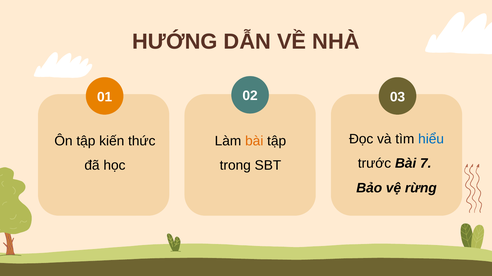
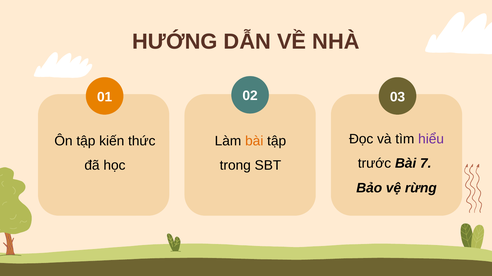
hiểu colour: blue -> purple
